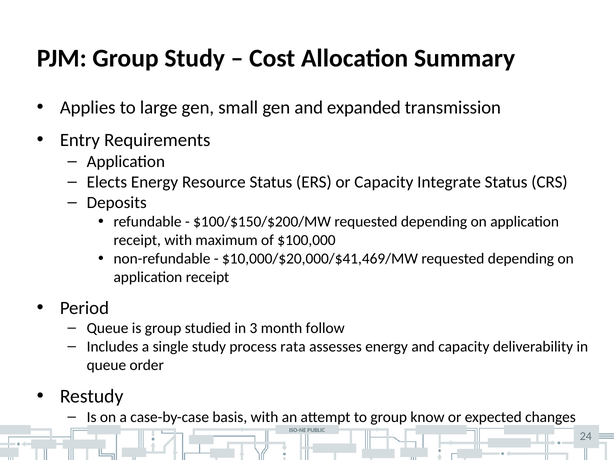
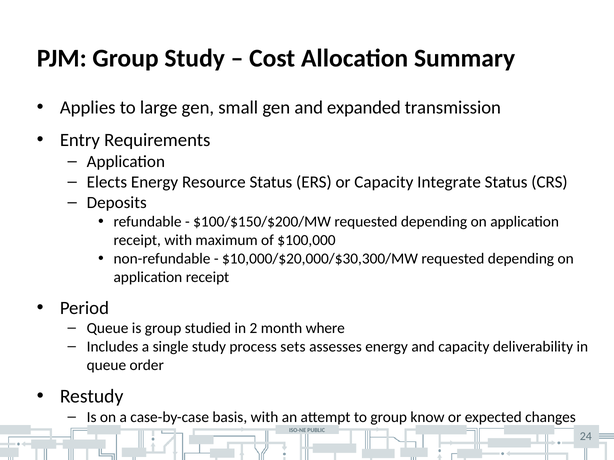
$10,000/$20,000/$41,469/MW: $10,000/$20,000/$41,469/MW -> $10,000/$20,000/$30,300/MW
3: 3 -> 2
follow: follow -> where
rata: rata -> sets
